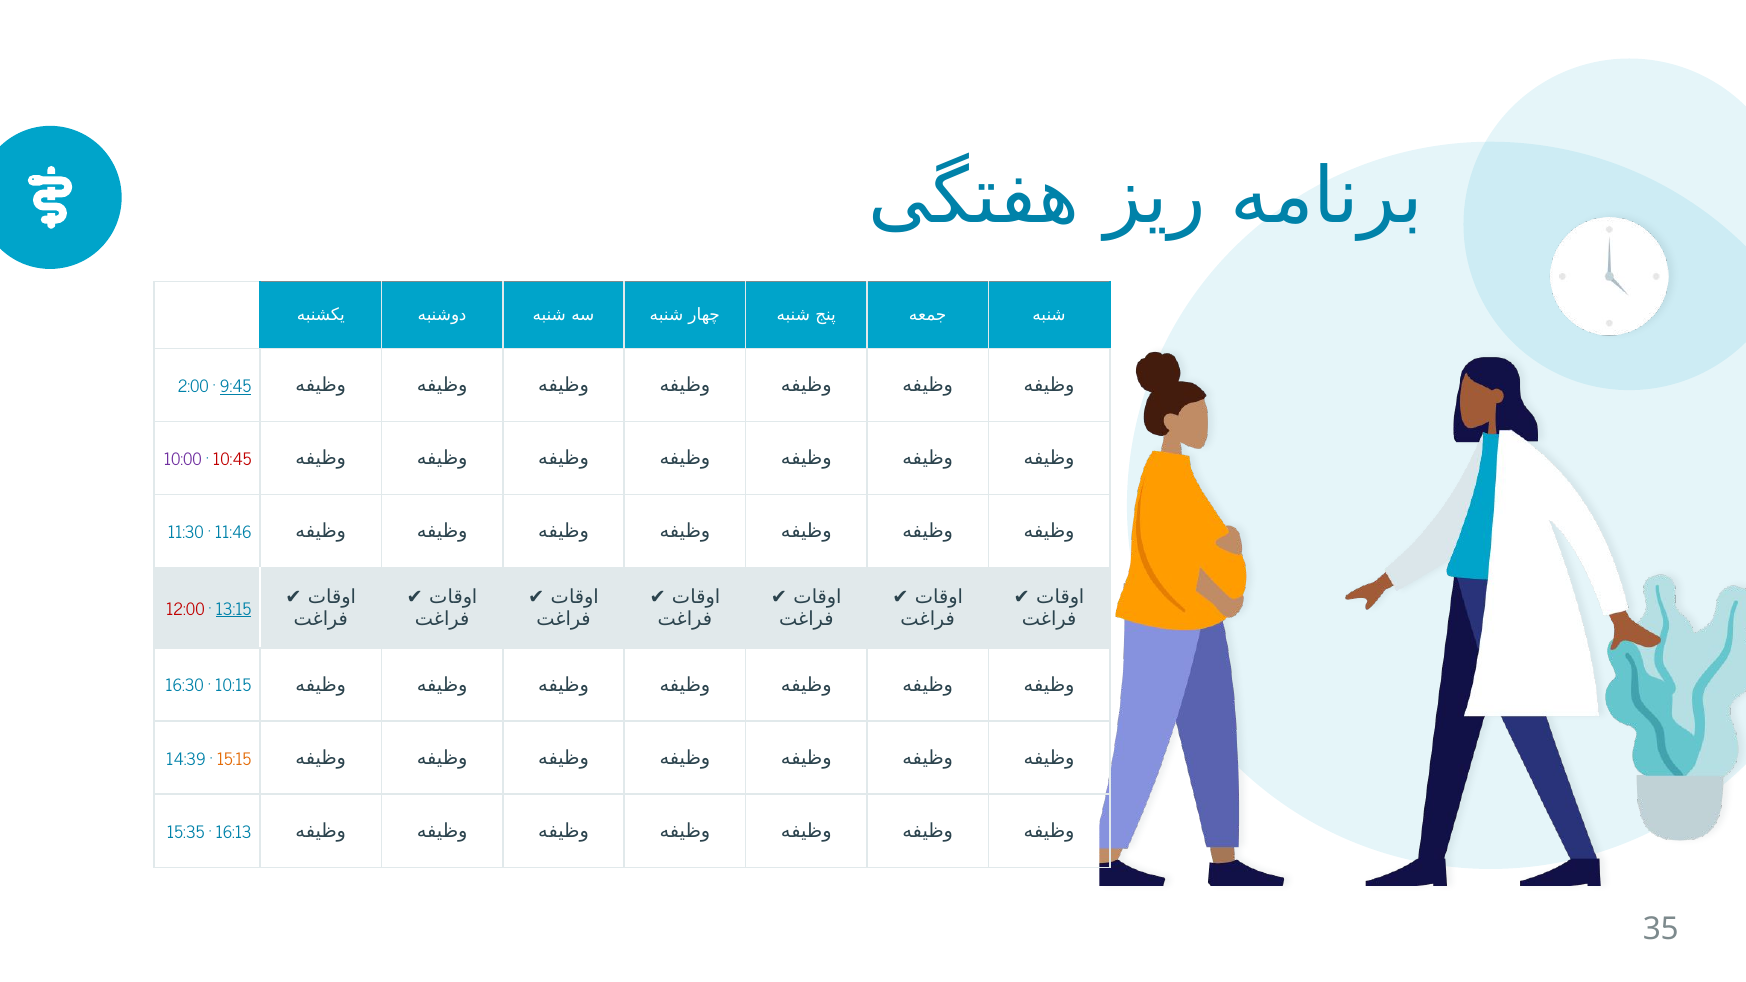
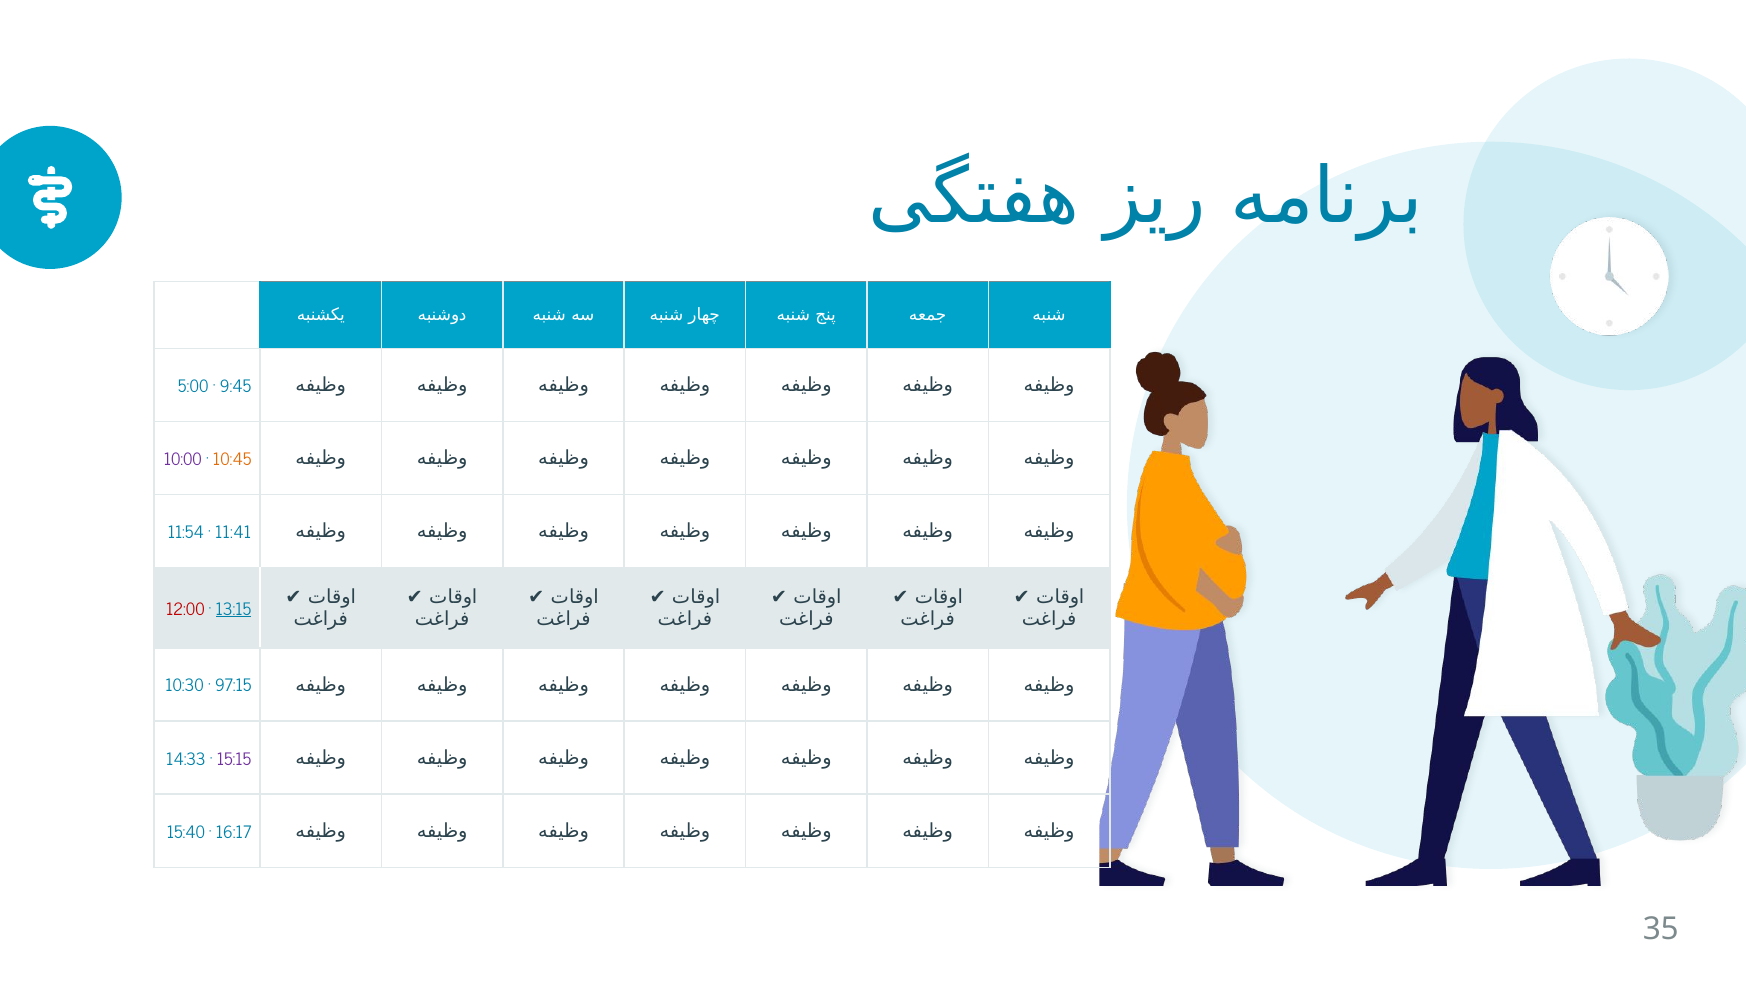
2:00: 2:00 -> 5:00
9:45 underline: present -> none
10:45 colour: red -> orange
11:30: 11:30 -> 11:54
11:46: 11:46 -> 11:41
16:30: 16:30 -> 10:30
10:15: 10:15 -> 97:15
14:39: 14:39 -> 14:33
15:15 colour: orange -> purple
15:35: 15:35 -> 15:40
16:13: 16:13 -> 16:17
